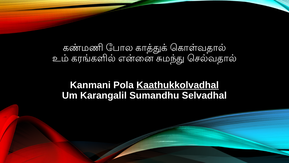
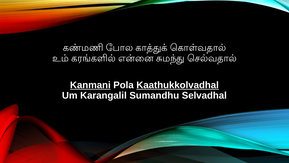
Kanmani underline: none -> present
